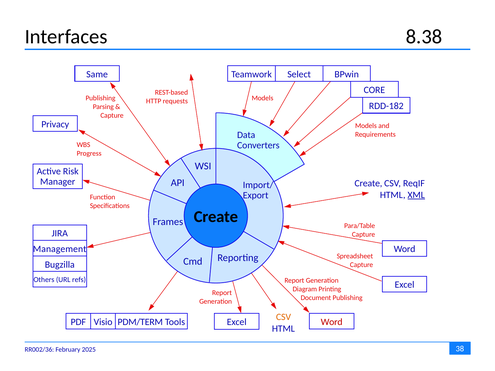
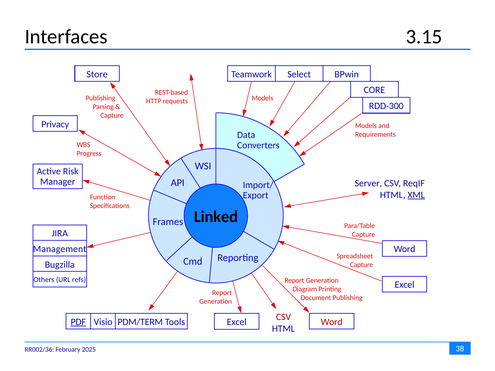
8.38: 8.38 -> 3.15
Same: Same -> Store
RDD-182: RDD-182 -> RDD-300
Create at (368, 184): Create -> Server
Create at (216, 217): Create -> Linked
CSV at (283, 317) colour: orange -> red
PDF underline: none -> present
